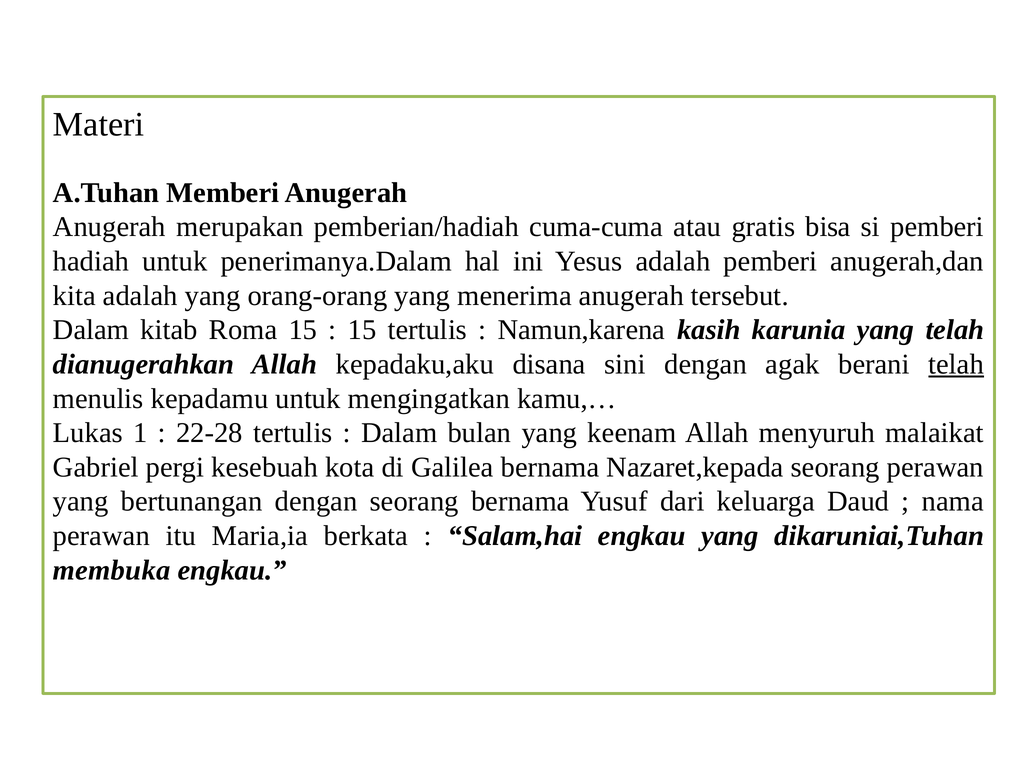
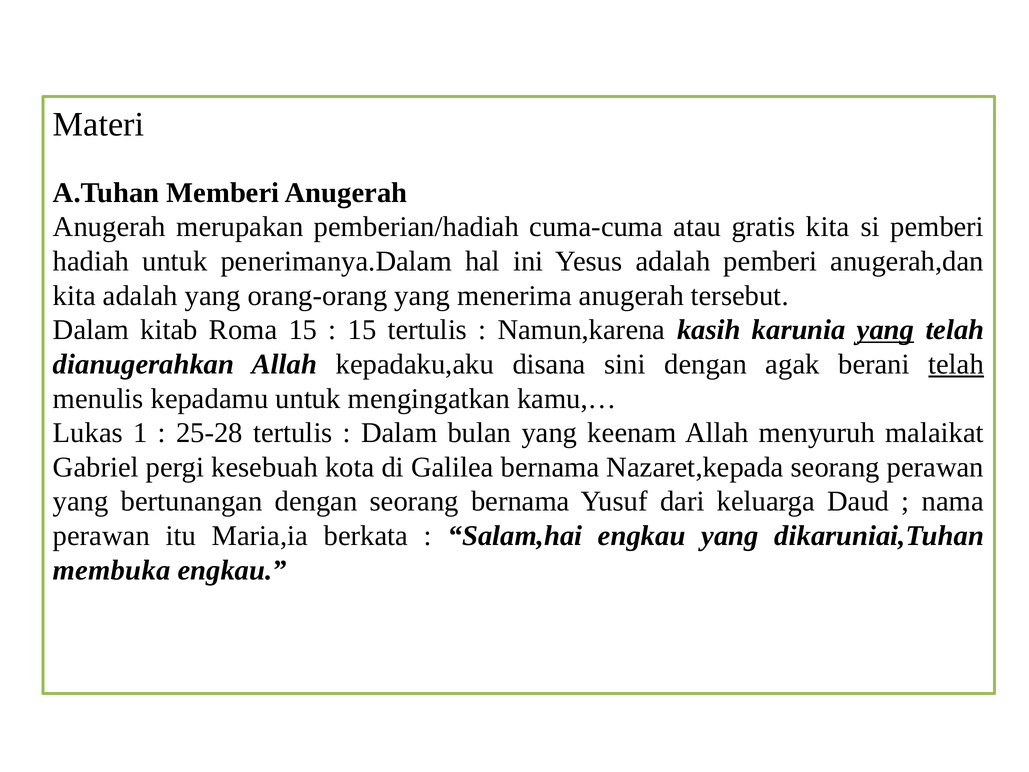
gratis bisa: bisa -> kita
yang at (886, 330) underline: none -> present
22-28: 22-28 -> 25-28
